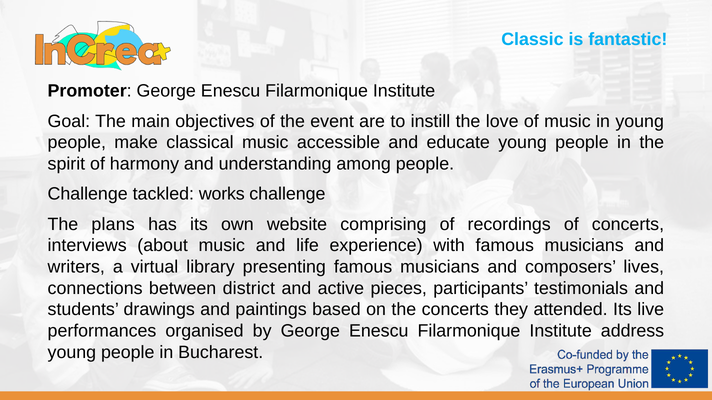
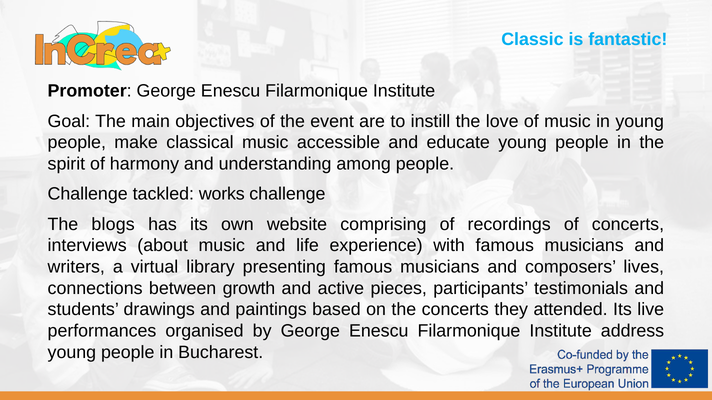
plans: plans -> blogs
district: district -> growth
